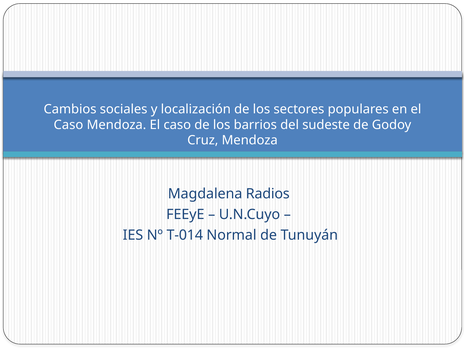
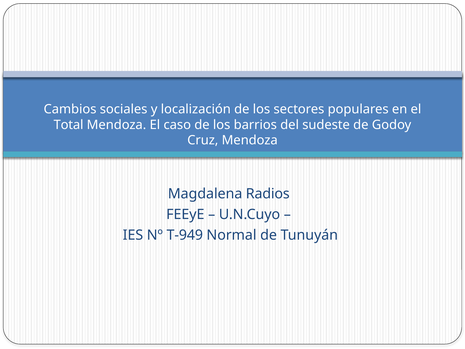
Caso at (68, 125): Caso -> Total
T-014: T-014 -> T-949
